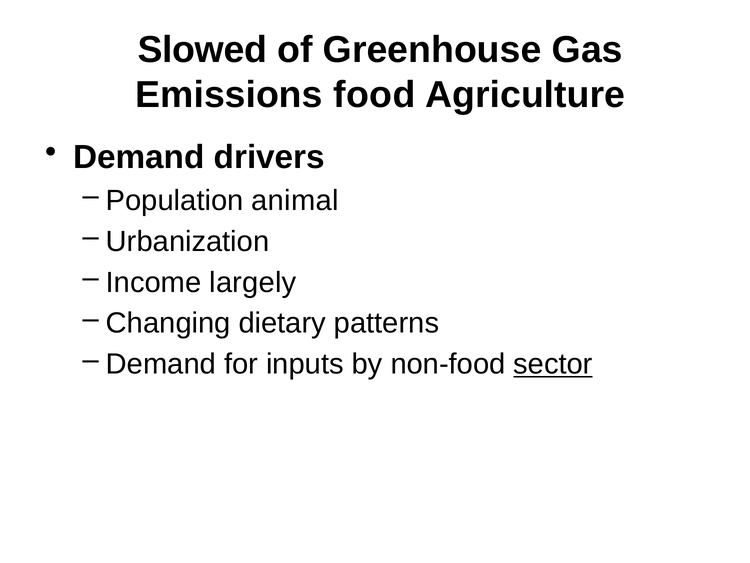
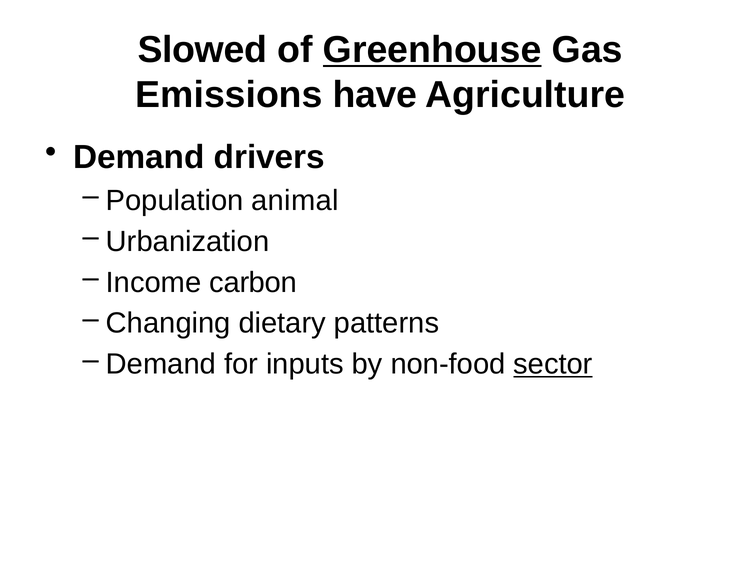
Greenhouse underline: none -> present
food: food -> have
largely: largely -> carbon
